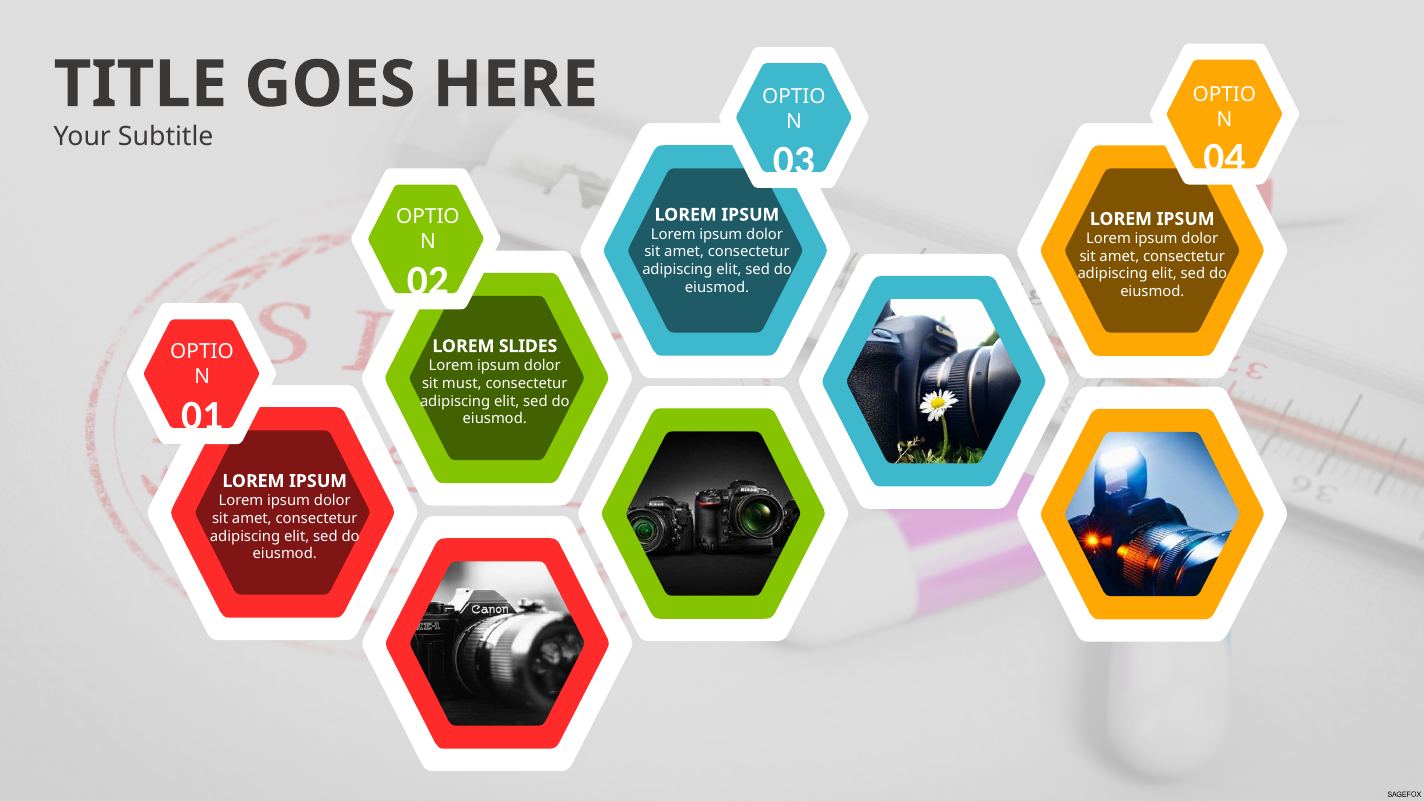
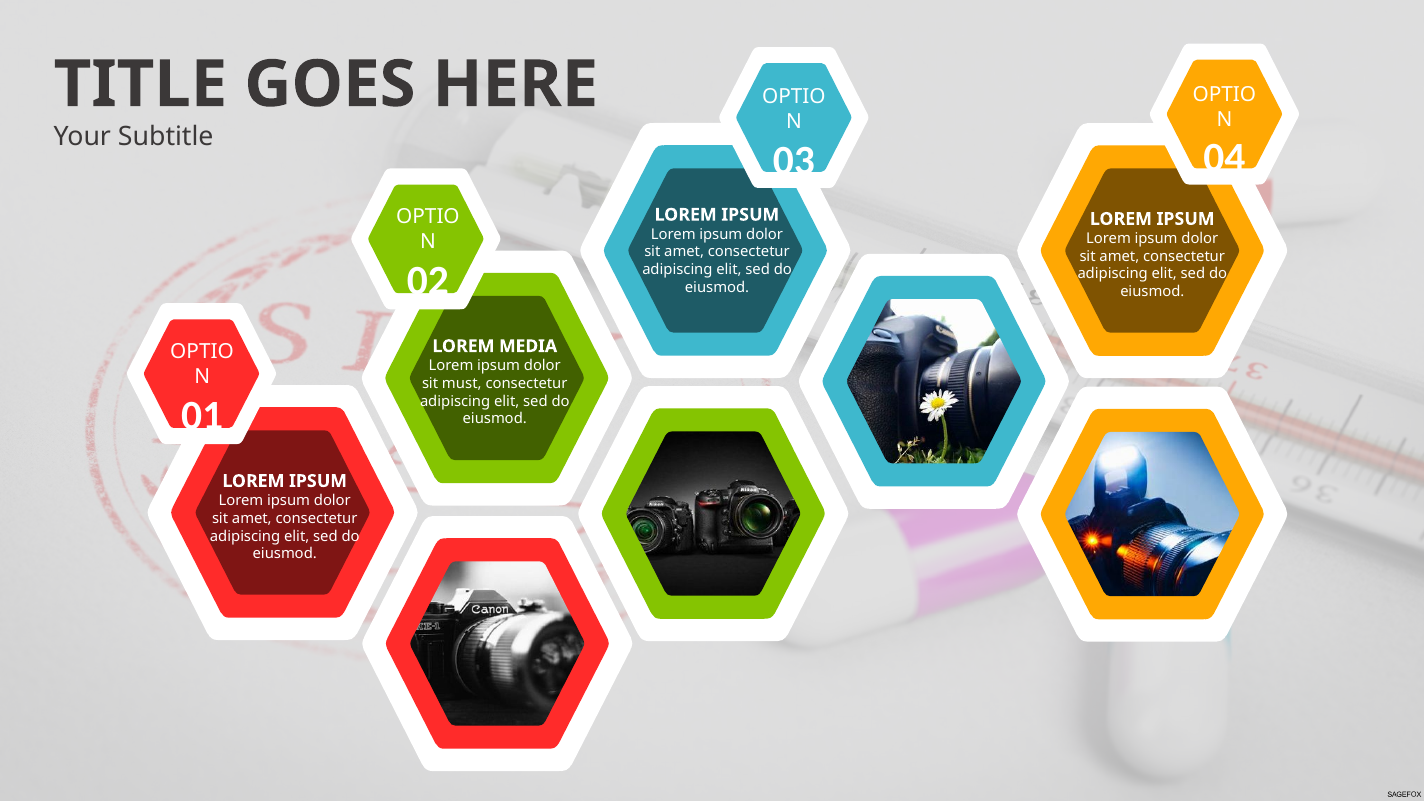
SLIDES: SLIDES -> MEDIA
